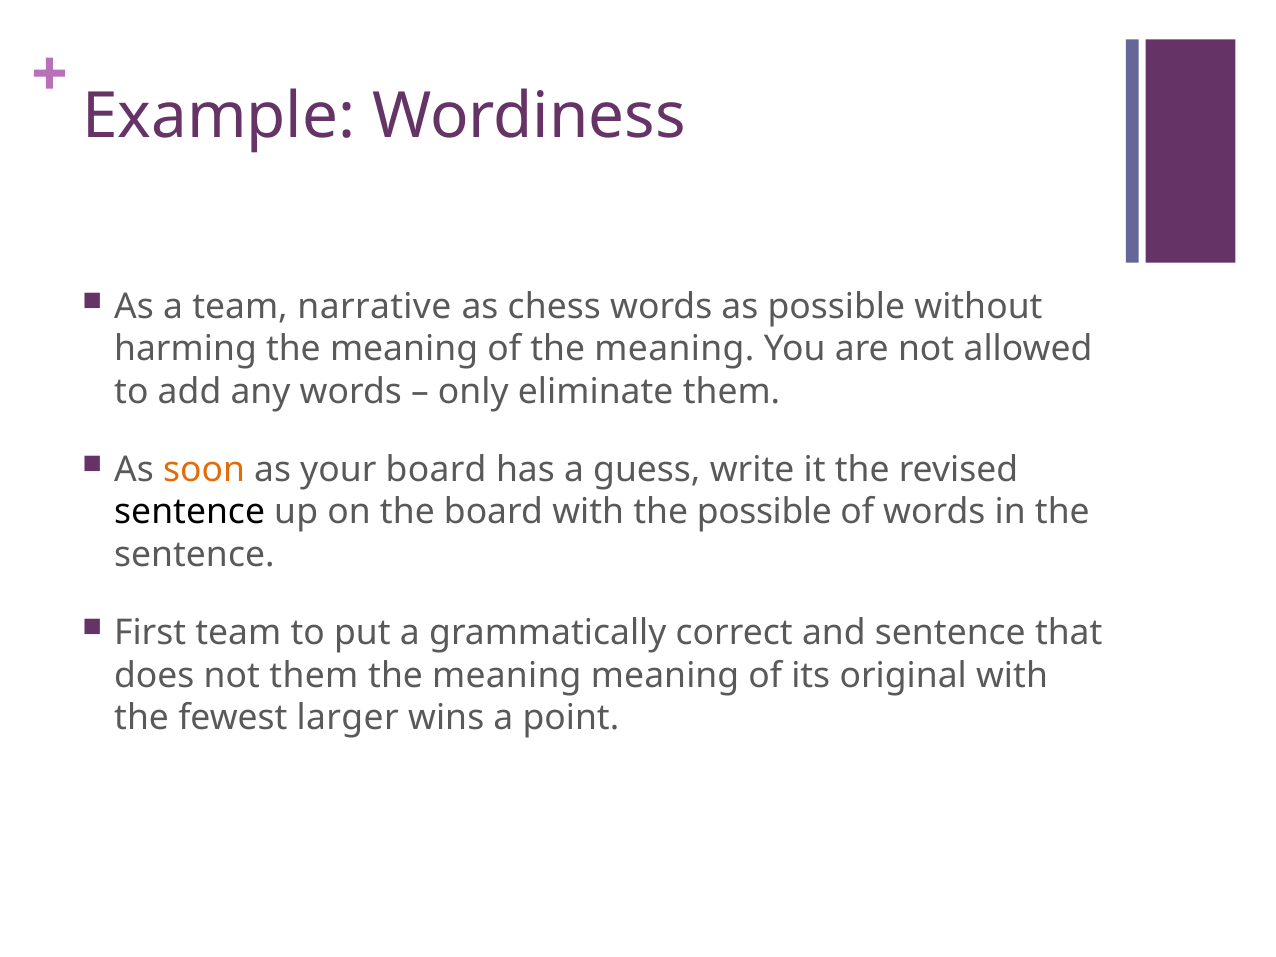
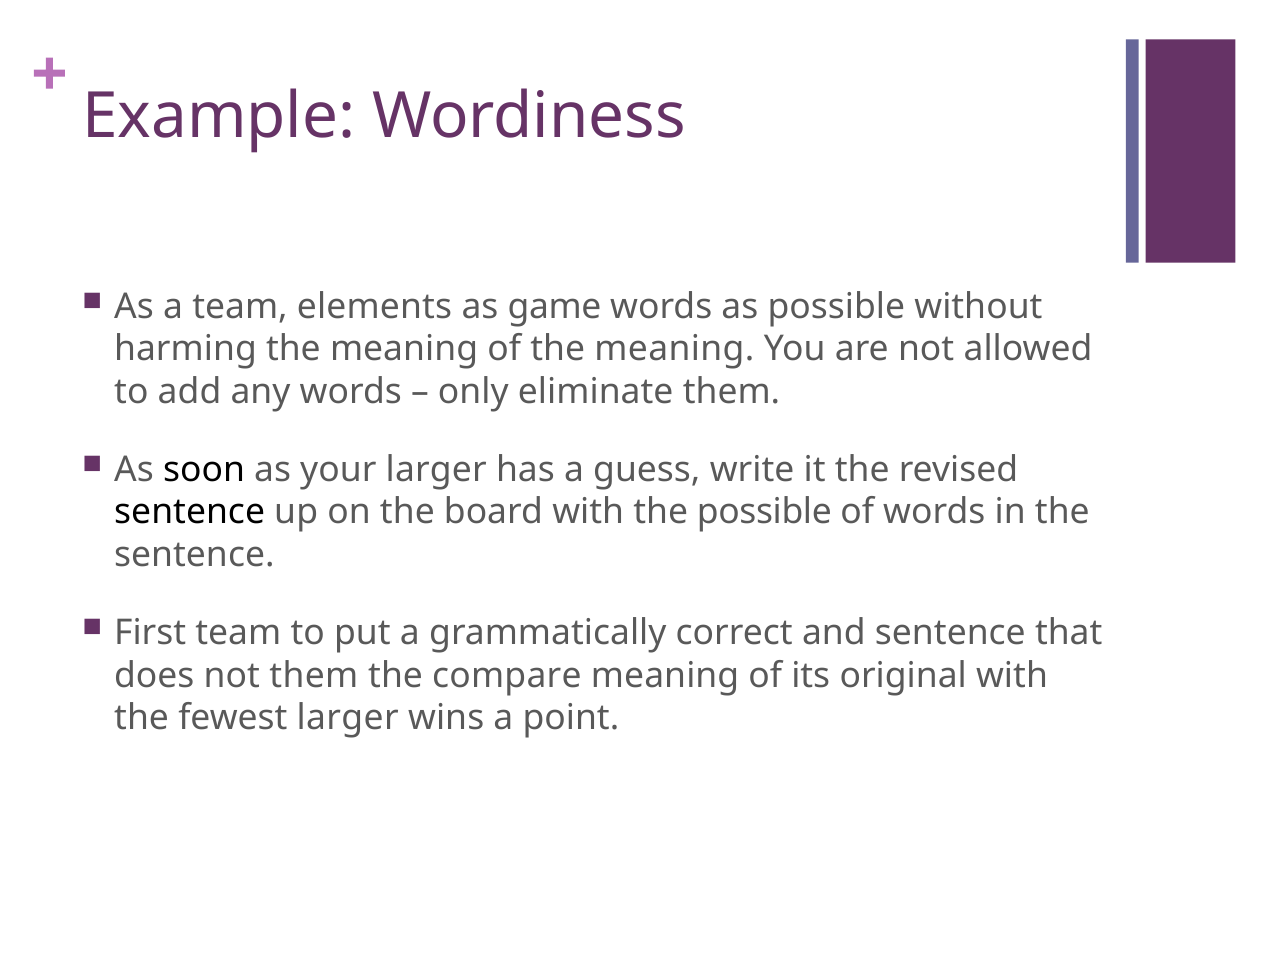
narrative: narrative -> elements
chess: chess -> game
soon colour: orange -> black
your board: board -> larger
meaning at (507, 675): meaning -> compare
